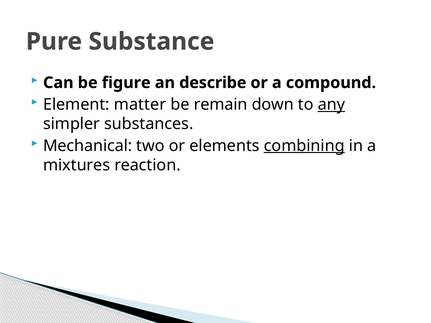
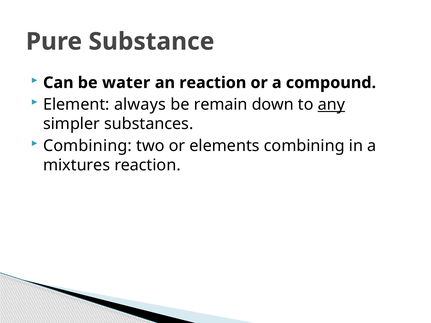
figure: figure -> water
an describe: describe -> reaction
matter: matter -> always
Mechanical at (88, 146): Mechanical -> Combining
combining at (304, 146) underline: present -> none
